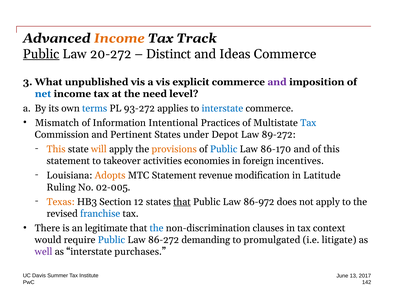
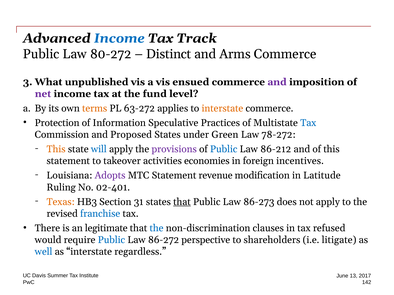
Income at (119, 38) colour: orange -> blue
Public at (41, 54) underline: present -> none
20-272: 20-272 -> 80-272
Ideas: Ideas -> Arms
explicit: explicit -> ensued
net colour: blue -> purple
need: need -> fund
terms colour: blue -> orange
93-272: 93-272 -> 63-272
interstate at (222, 108) colour: blue -> orange
Mismatch: Mismatch -> Protection
Intentional: Intentional -> Speculative
Pertinent: Pertinent -> Proposed
Depot: Depot -> Green
89-272: 89-272 -> 78-272
will colour: orange -> blue
provisions colour: orange -> purple
86-170: 86-170 -> 86-212
Adopts colour: orange -> purple
02-005: 02-005 -> 02-401
12: 12 -> 31
86-972: 86-972 -> 86-273
context: context -> refused
demanding: demanding -> perspective
promulgated: promulgated -> shareholders
well colour: purple -> blue
purchases: purchases -> regardless
